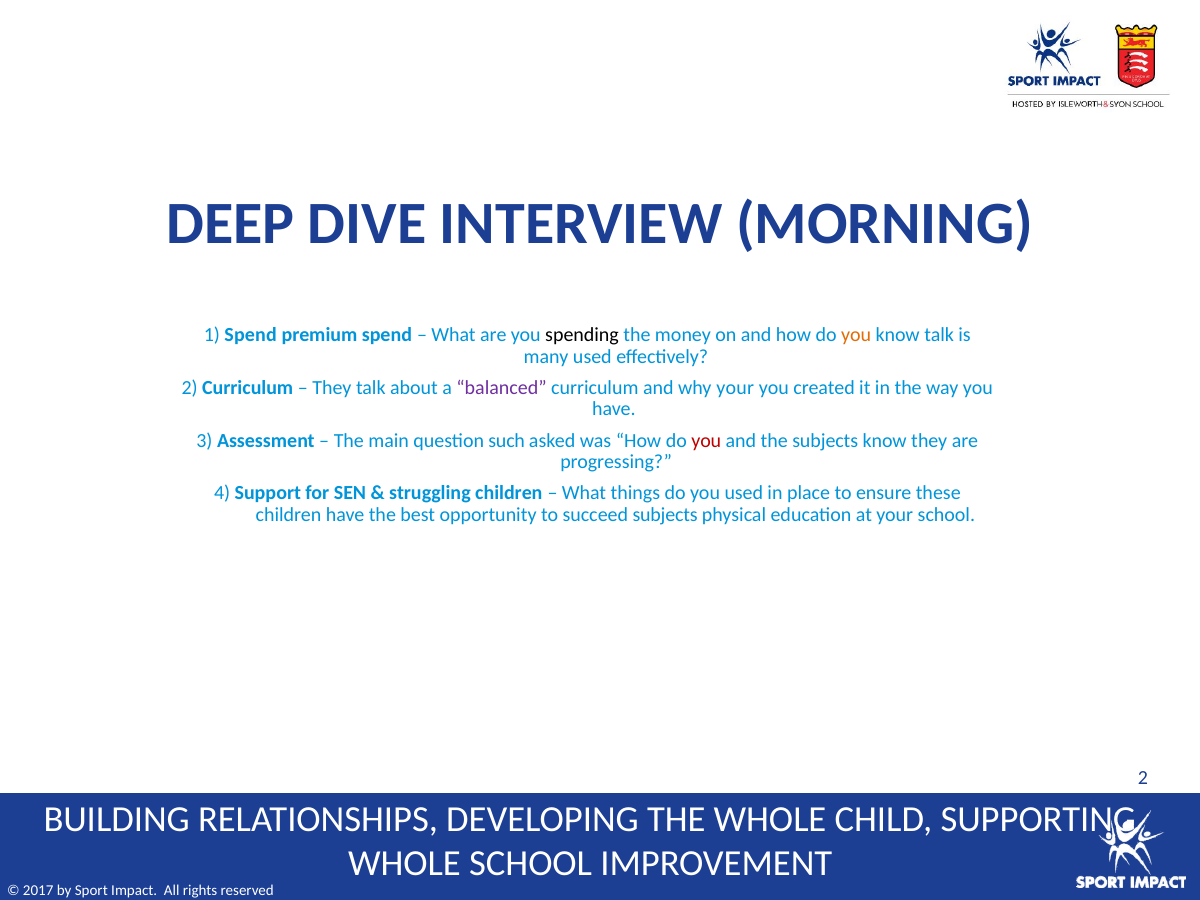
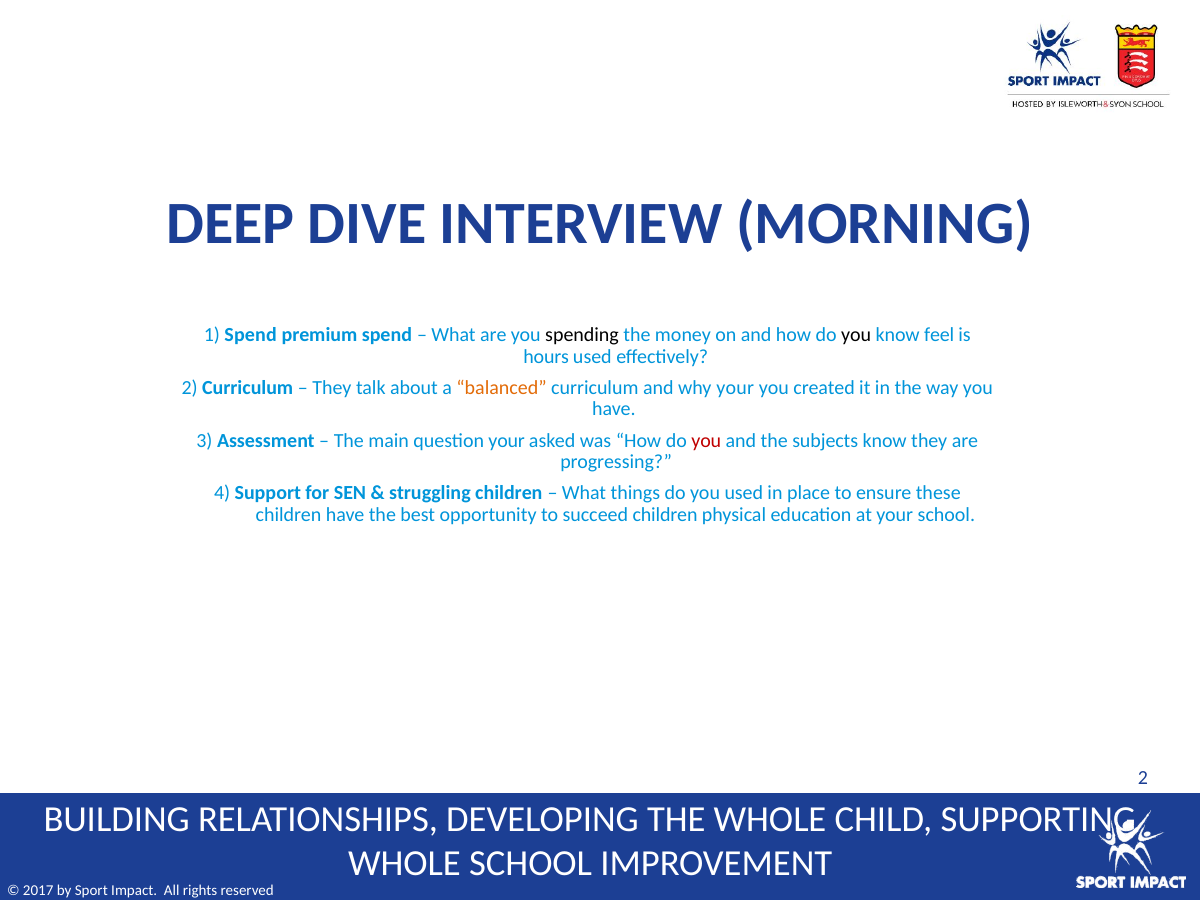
you at (856, 335) colour: orange -> black
know talk: talk -> feel
many: many -> hours
balanced colour: purple -> orange
question such: such -> your
succeed subjects: subjects -> children
